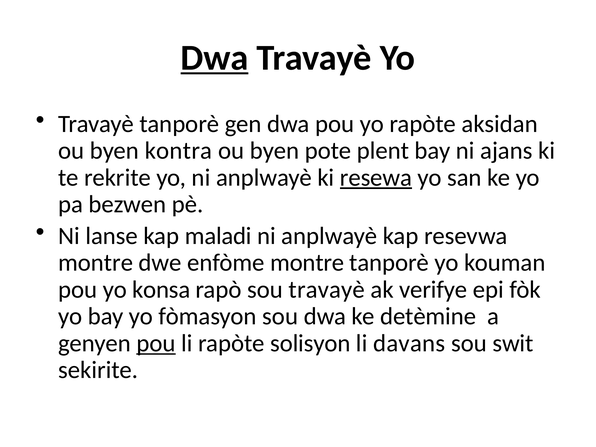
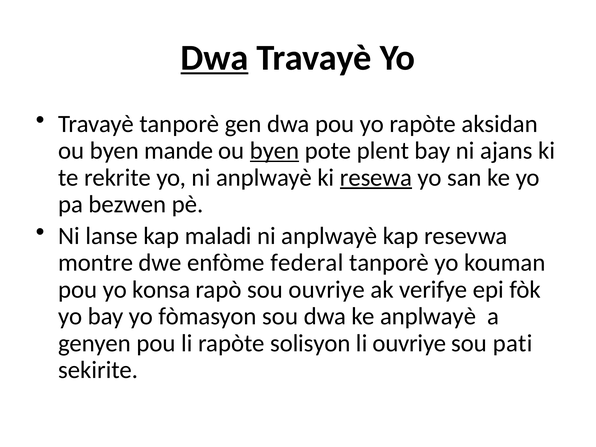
kontra: kontra -> mande
byen at (275, 151) underline: none -> present
enfòme montre: montre -> federal
sou travayè: travayè -> ouvriye
ke detèmine: detèmine -> anplwayè
pou at (156, 343) underline: present -> none
li davans: davans -> ouvriye
swit: swit -> pati
